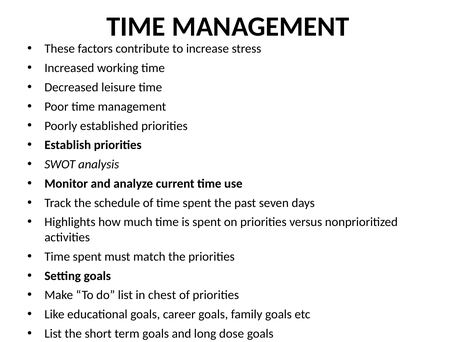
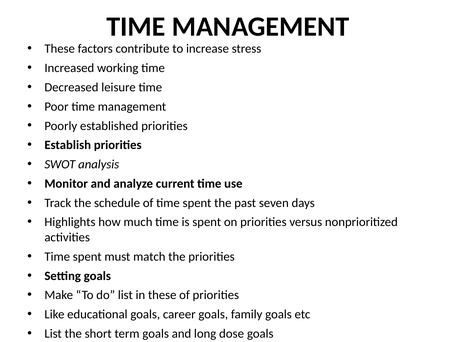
in chest: chest -> these
